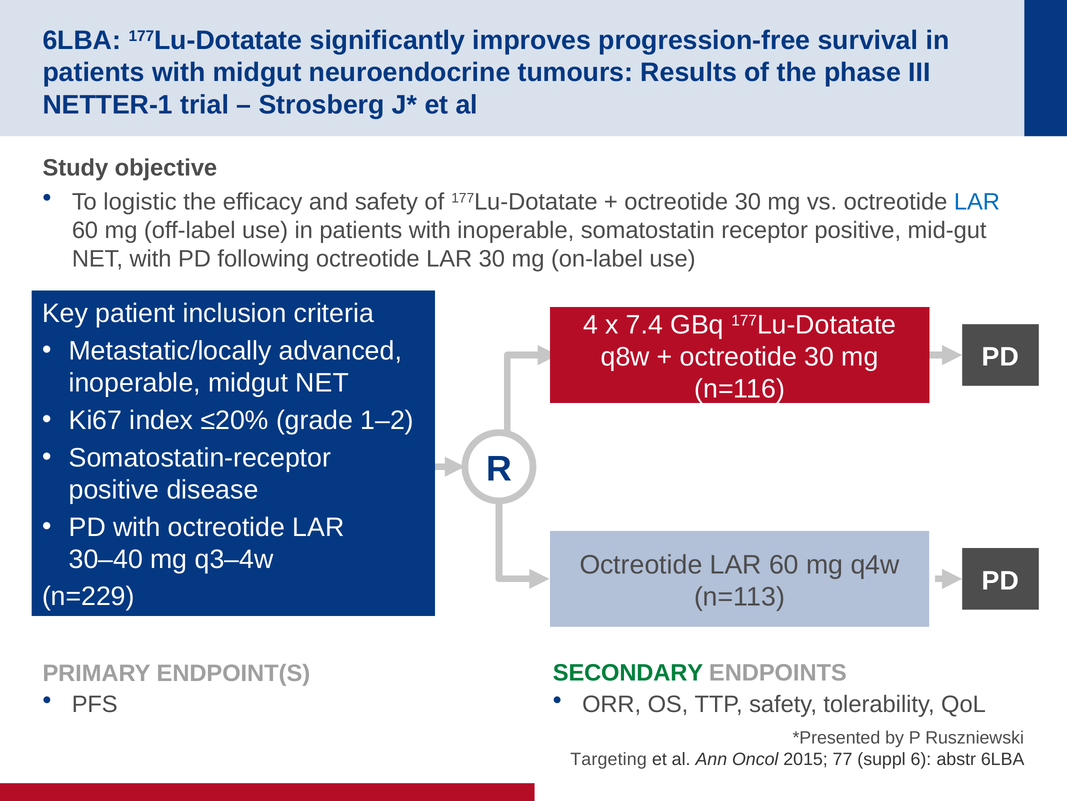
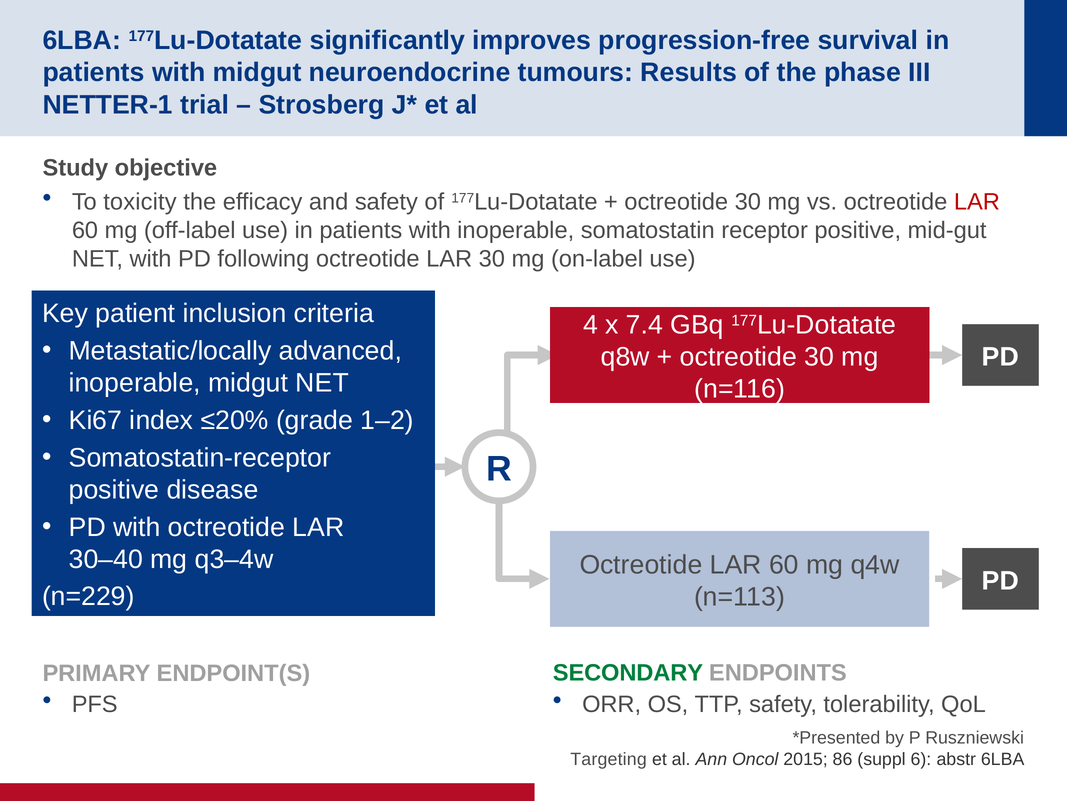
logistic: logistic -> toxicity
LAR at (977, 202) colour: blue -> red
77: 77 -> 86
